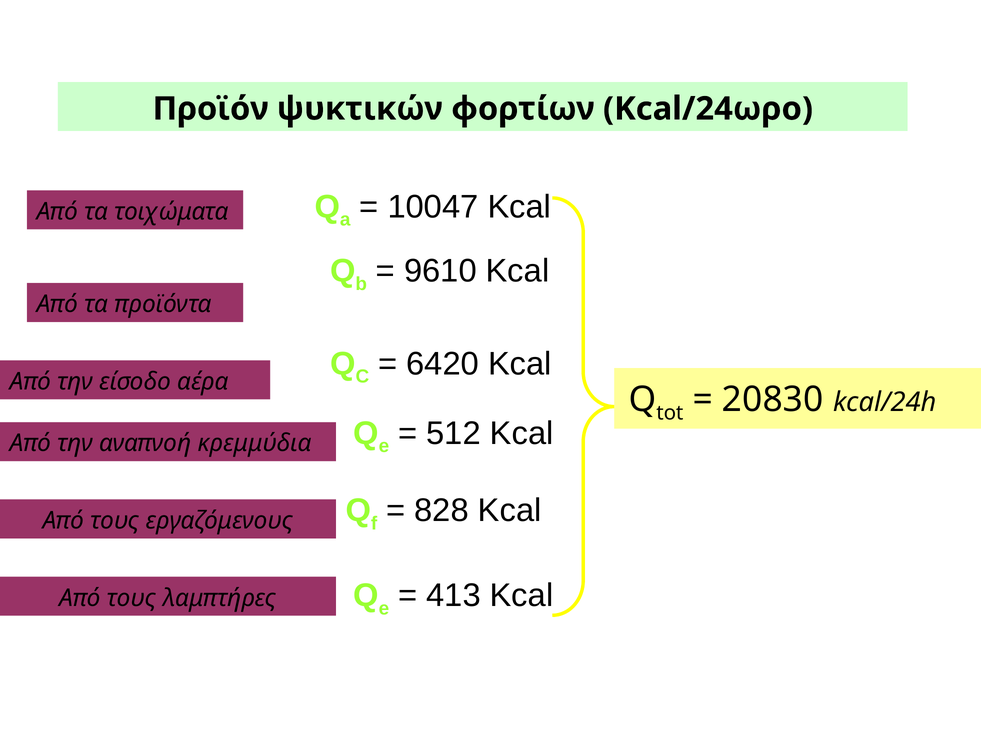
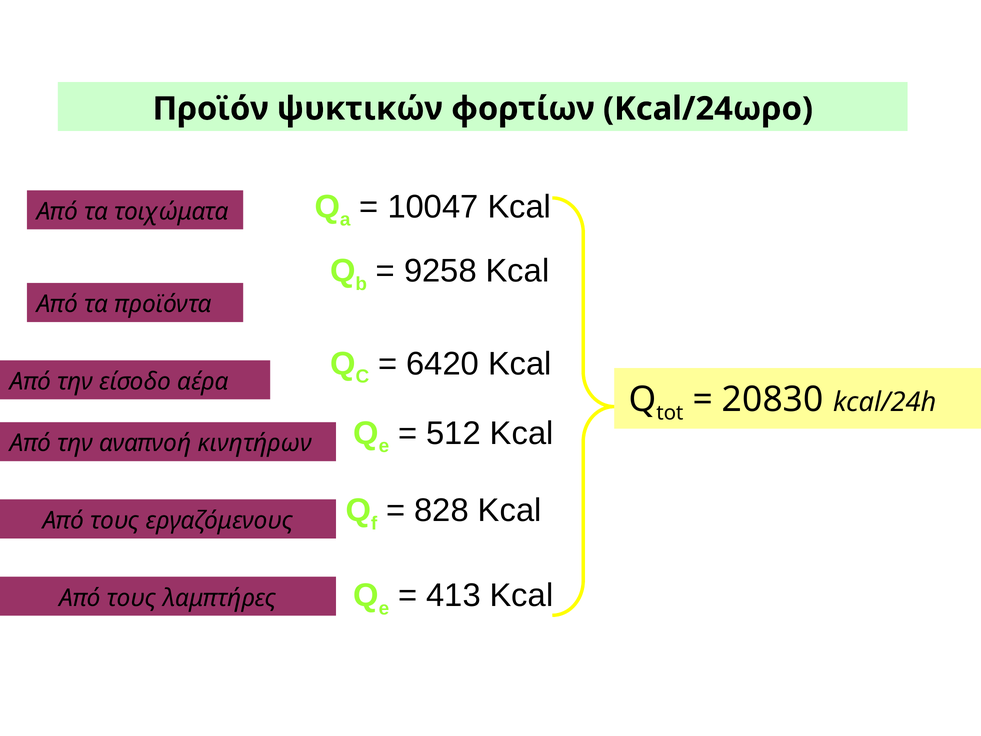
9610: 9610 -> 9258
κρεμμύδια: κρεμμύδια -> κινητήρων
